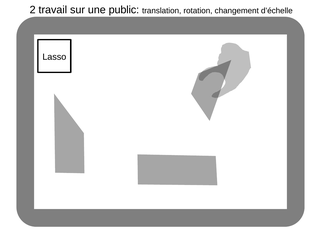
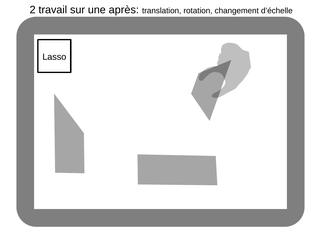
public: public -> après
